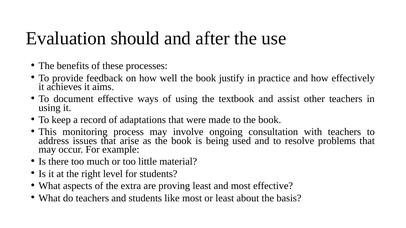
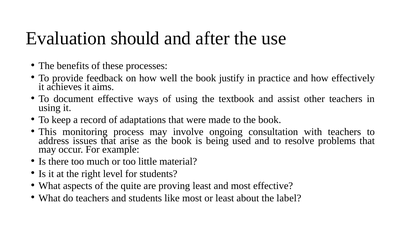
extra: extra -> quite
basis: basis -> label
